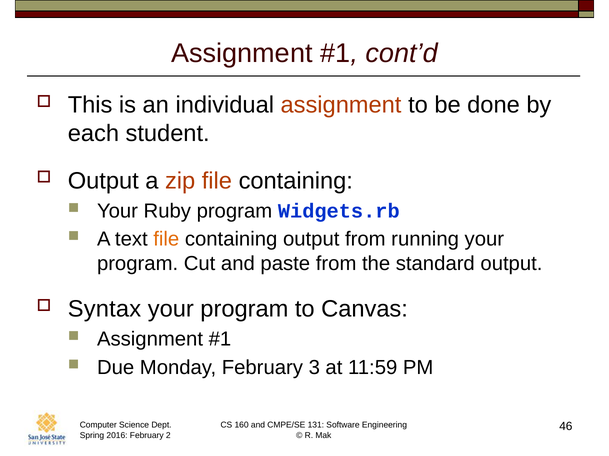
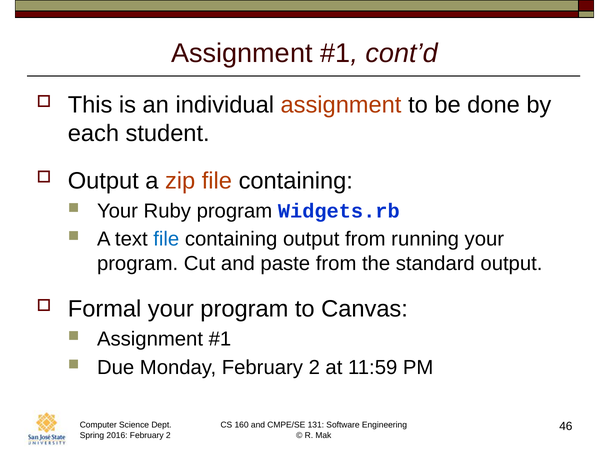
file at (166, 240) colour: orange -> blue
Syntax: Syntax -> Formal
Monday February 3: 3 -> 2
